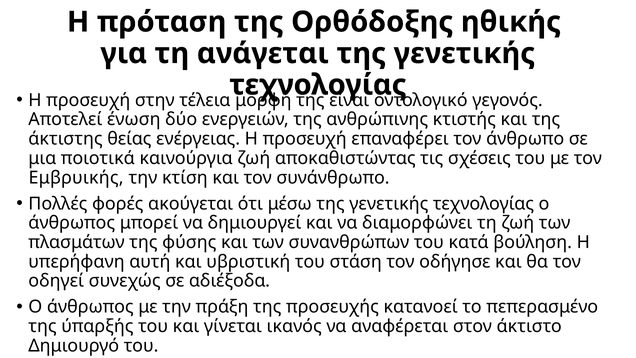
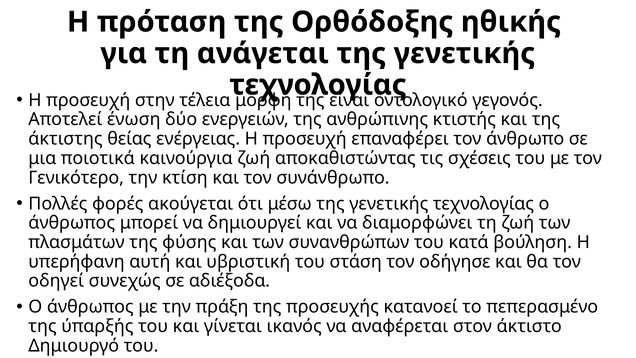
Εμβρυικής: Εμβρυικής -> Γενικότερο
